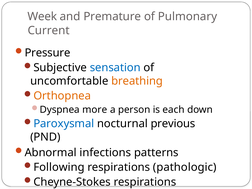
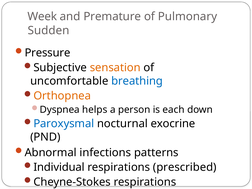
Current: Current -> Sudden
sensation colour: blue -> orange
breathing colour: orange -> blue
more: more -> helps
previous: previous -> exocrine
Following: Following -> Individual
pathologic: pathologic -> prescribed
